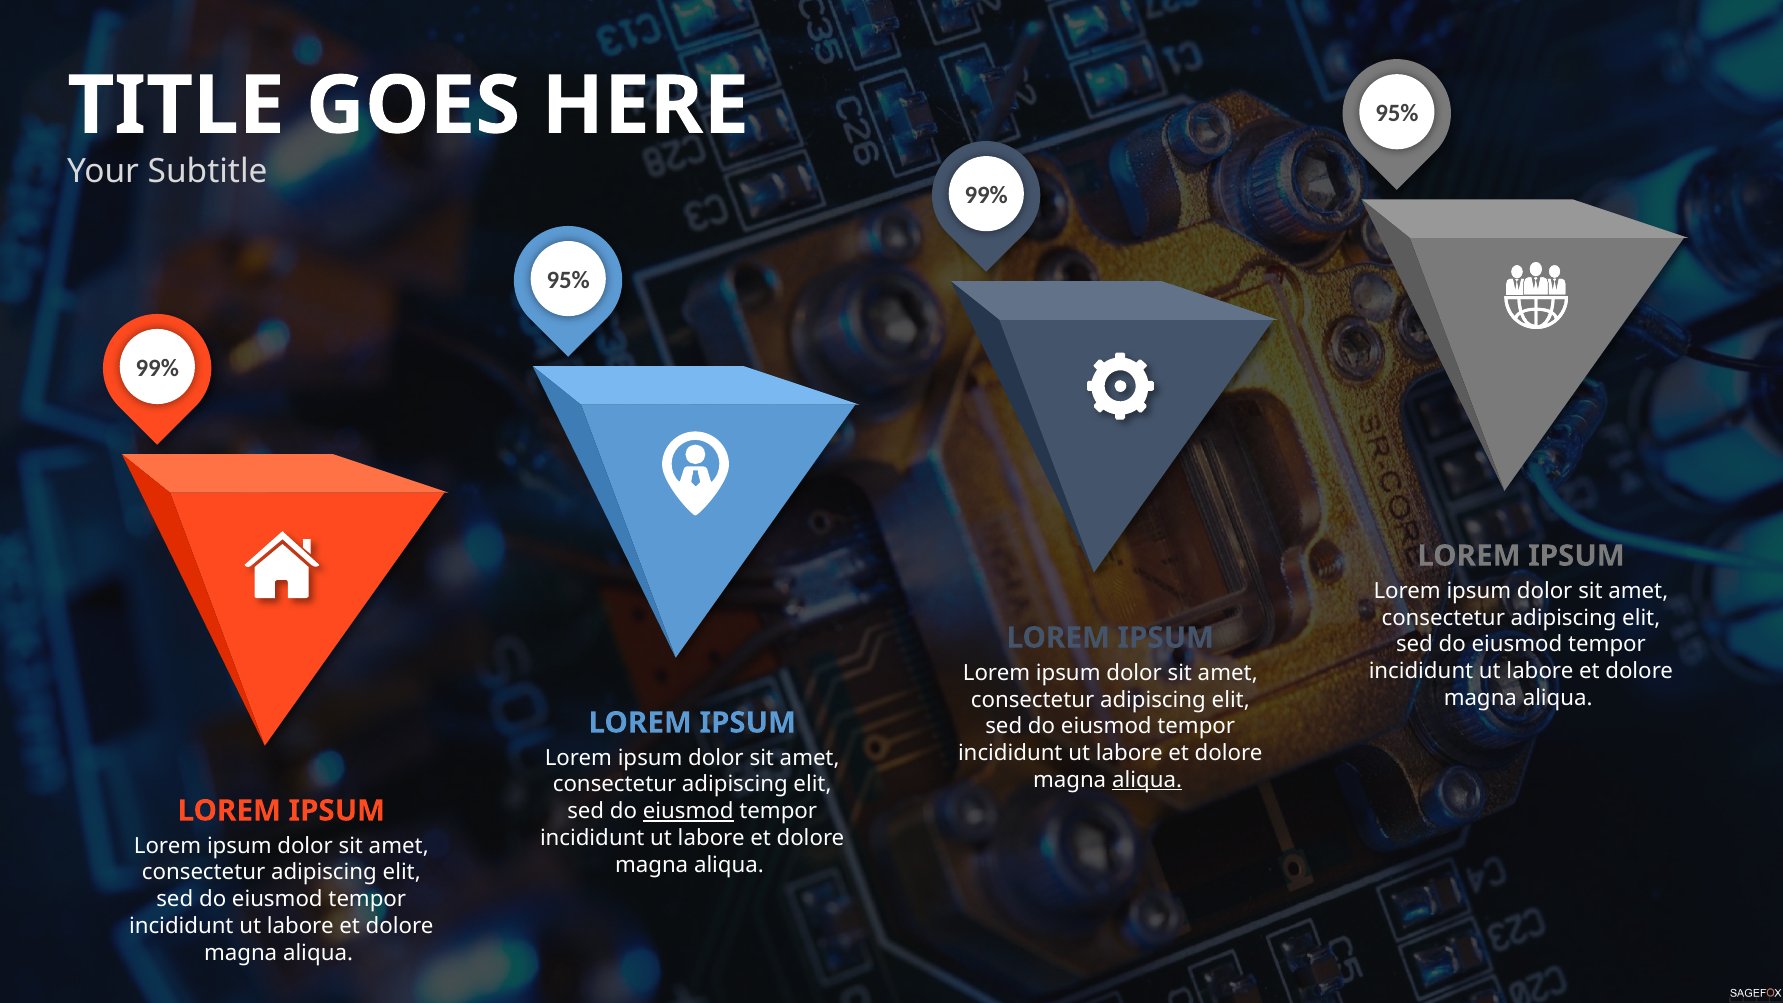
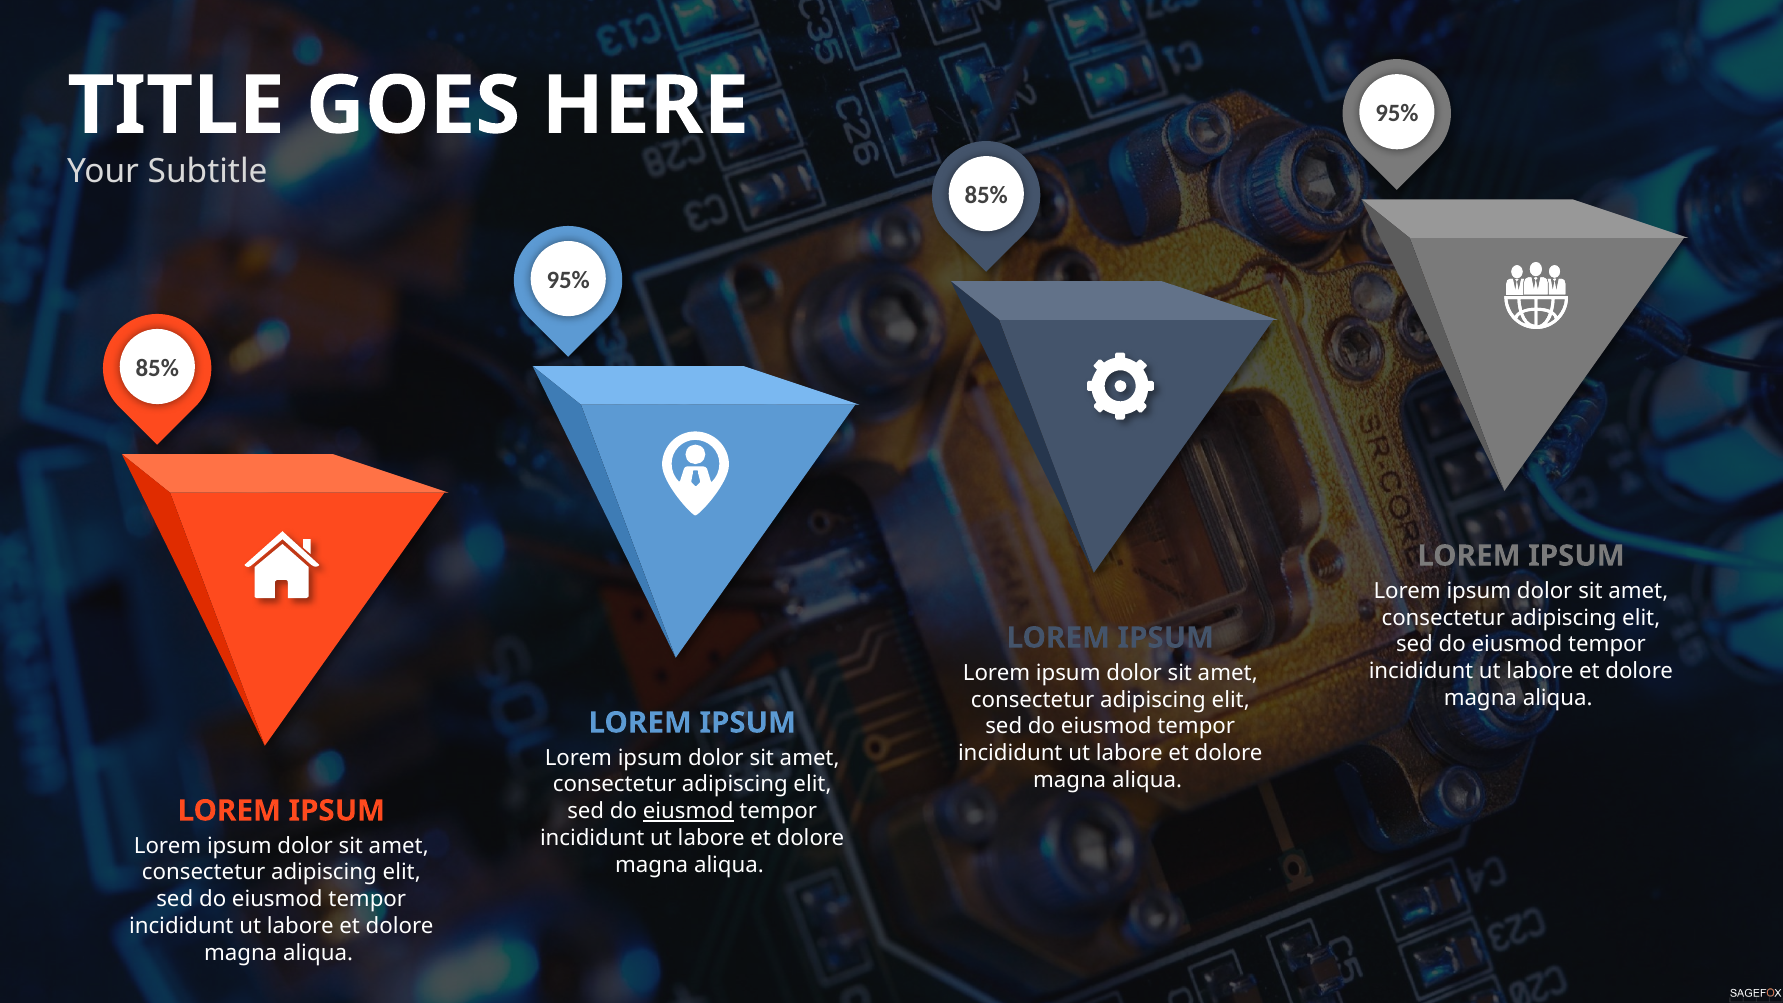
99% at (986, 195): 99% -> 85%
99% at (157, 368): 99% -> 85%
aliqua at (1147, 780) underline: present -> none
